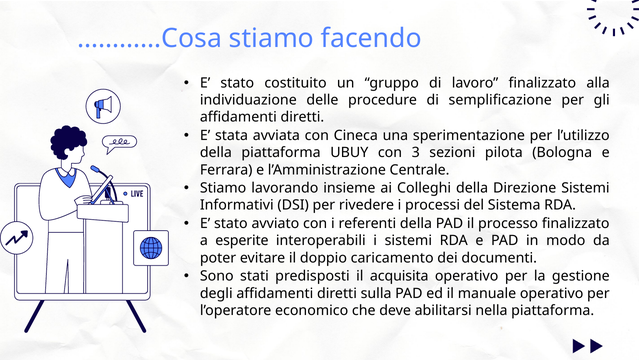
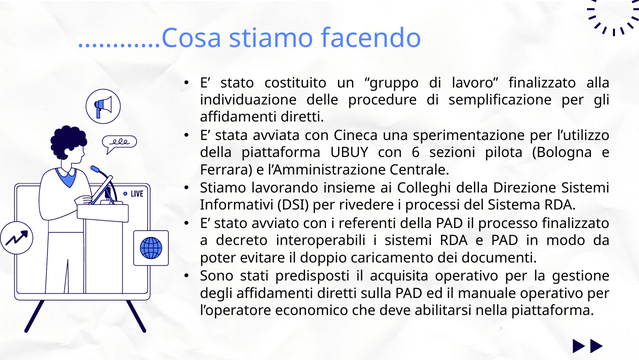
3: 3 -> 6
esperite: esperite -> decreto
